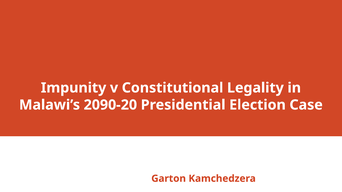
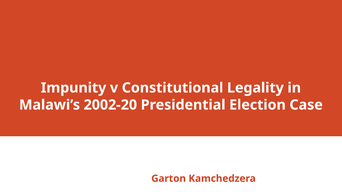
2090-20: 2090-20 -> 2002-20
